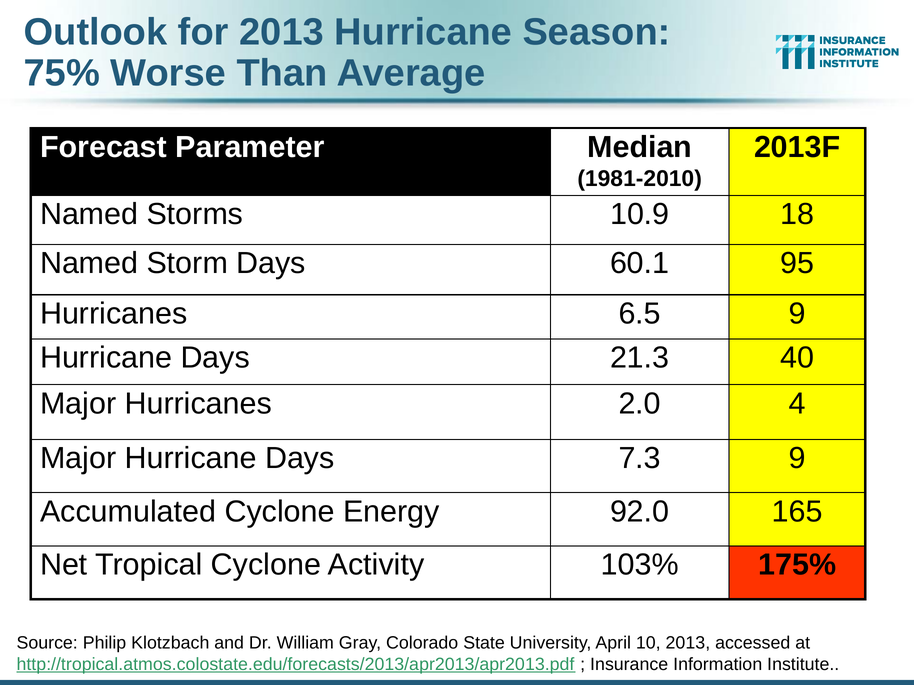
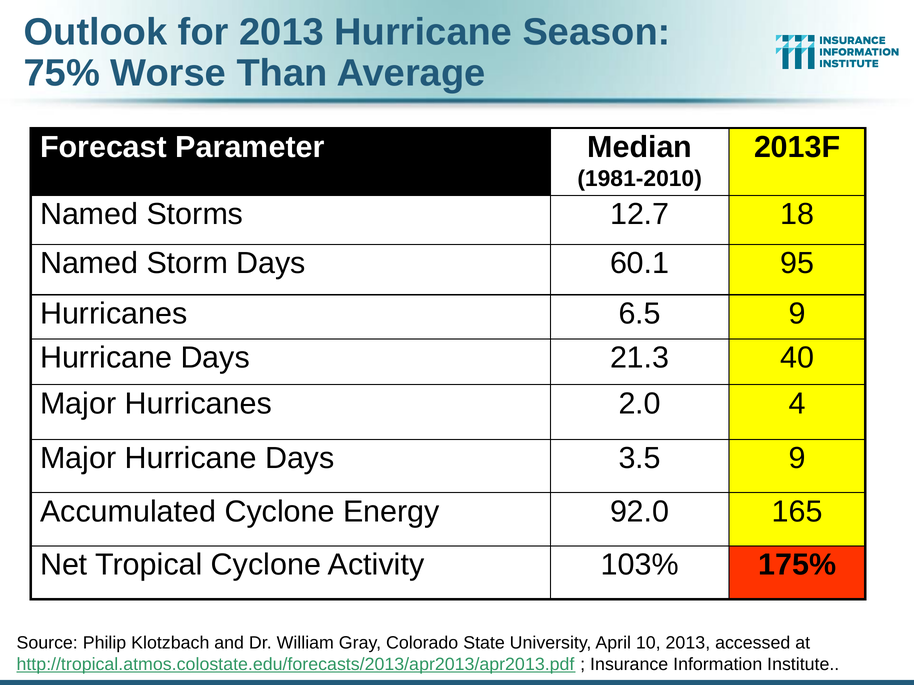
10.9: 10.9 -> 12.7
7.3: 7.3 -> 3.5
